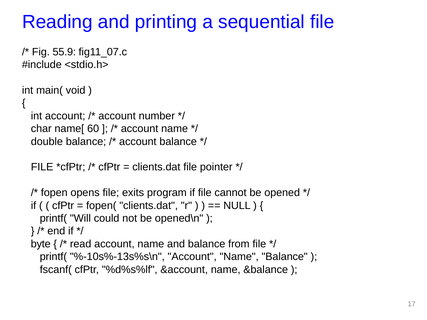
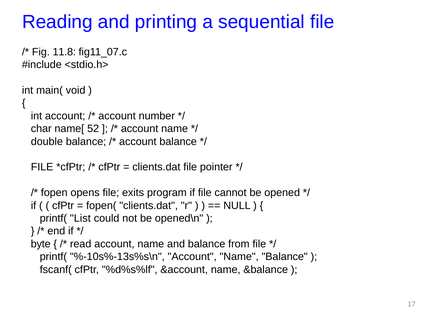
55.9: 55.9 -> 11.8
60: 60 -> 52
Will: Will -> List
